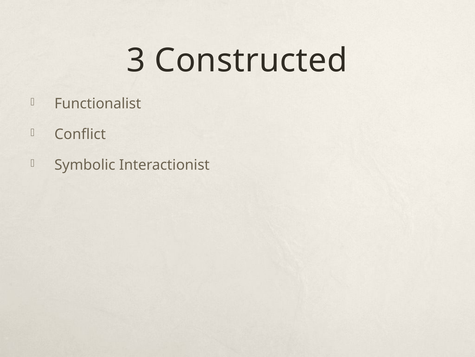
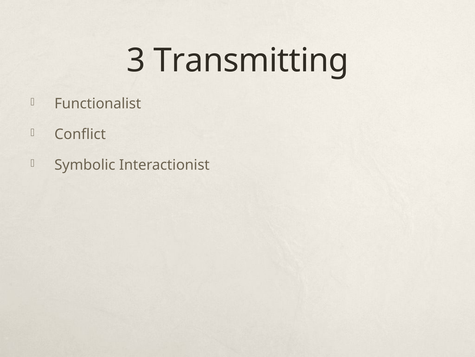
Constructed: Constructed -> Transmitting
